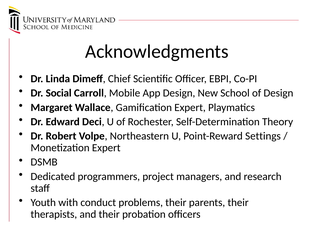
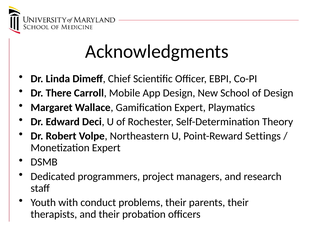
Social: Social -> There
